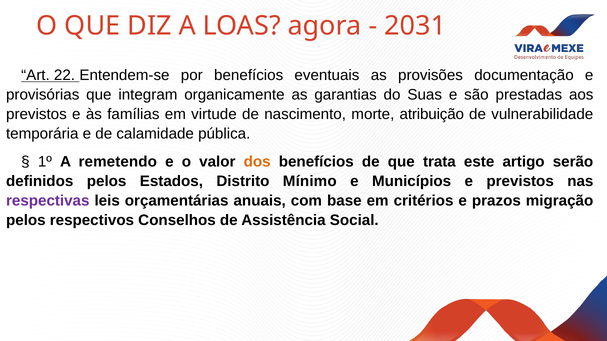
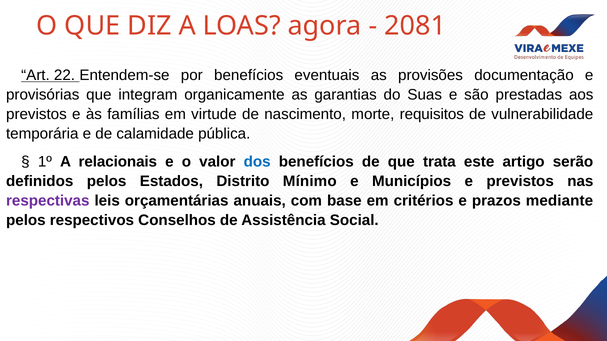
2031: 2031 -> 2081
atribuição: atribuição -> requisitos
remetendo: remetendo -> relacionais
dos colour: orange -> blue
migração: migração -> mediante
